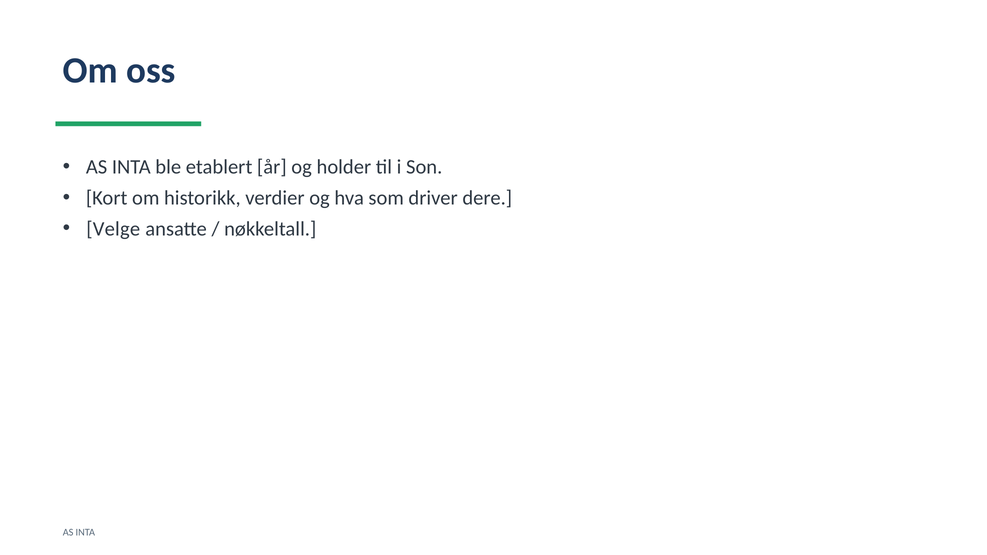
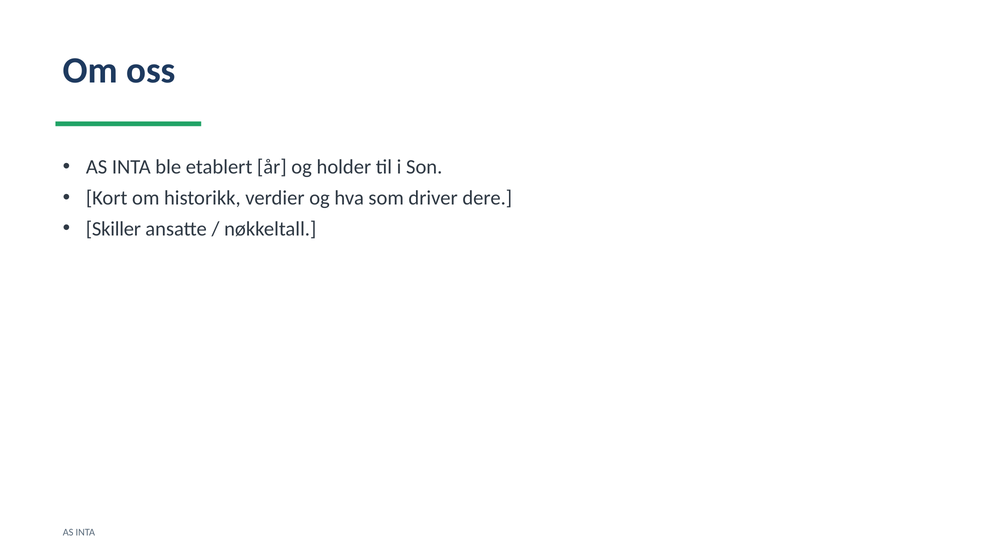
Velge: Velge -> Skiller
